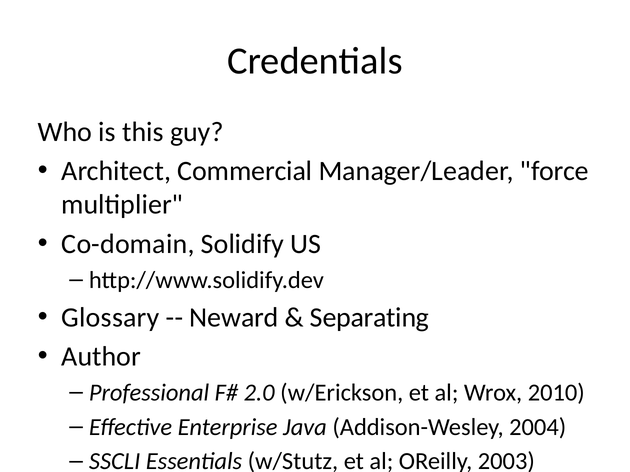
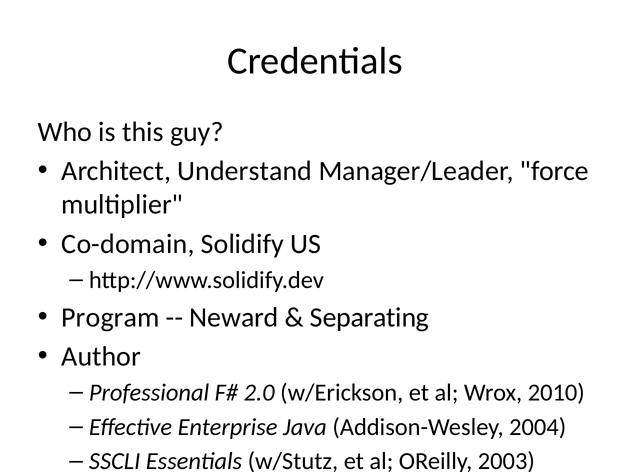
Commercial: Commercial -> Understand
Glossary: Glossary -> Program
